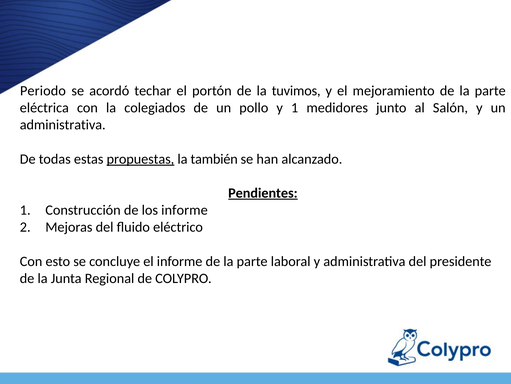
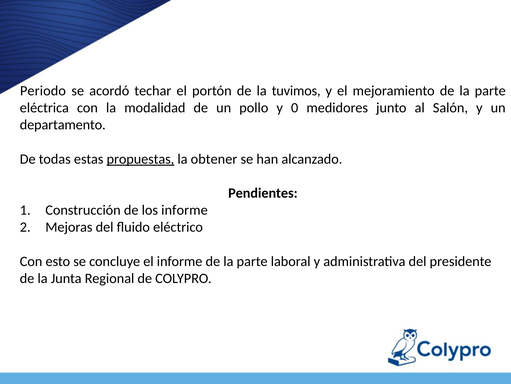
colegiados: colegiados -> modalidad
y 1: 1 -> 0
administrativa at (63, 125): administrativa -> departamento
también: también -> obtener
Pendientes underline: present -> none
